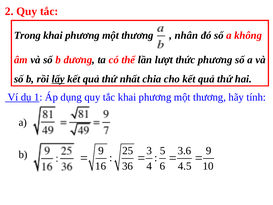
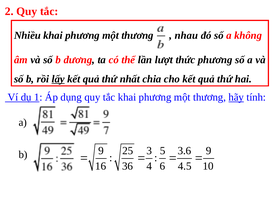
Trong: Trong -> Nhiều
nhân: nhân -> nhau
hãy underline: none -> present
